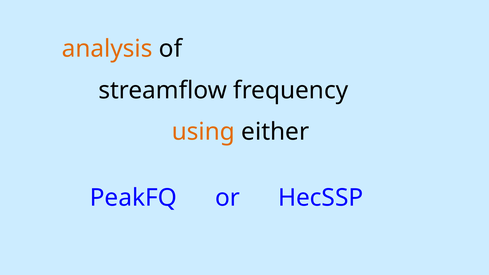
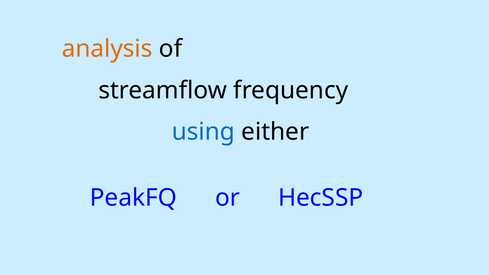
using colour: orange -> blue
